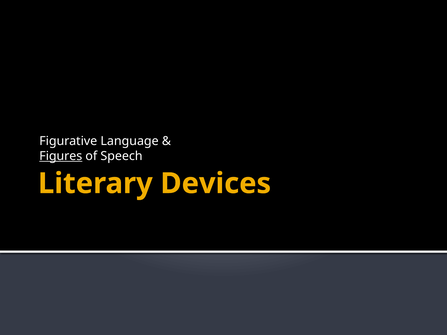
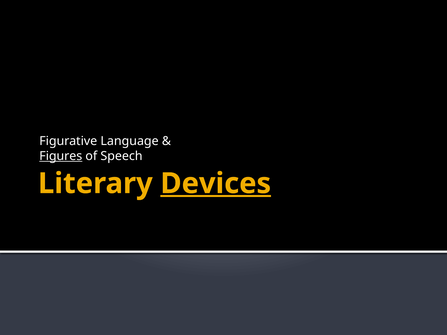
Devices underline: none -> present
